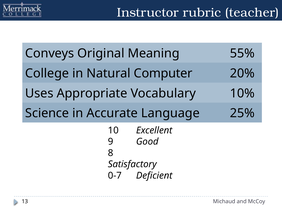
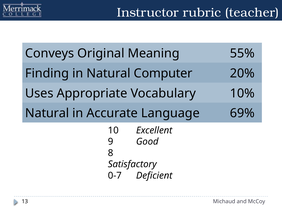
College: College -> Finding
Science at (47, 113): Science -> Natural
25%: 25% -> 69%
